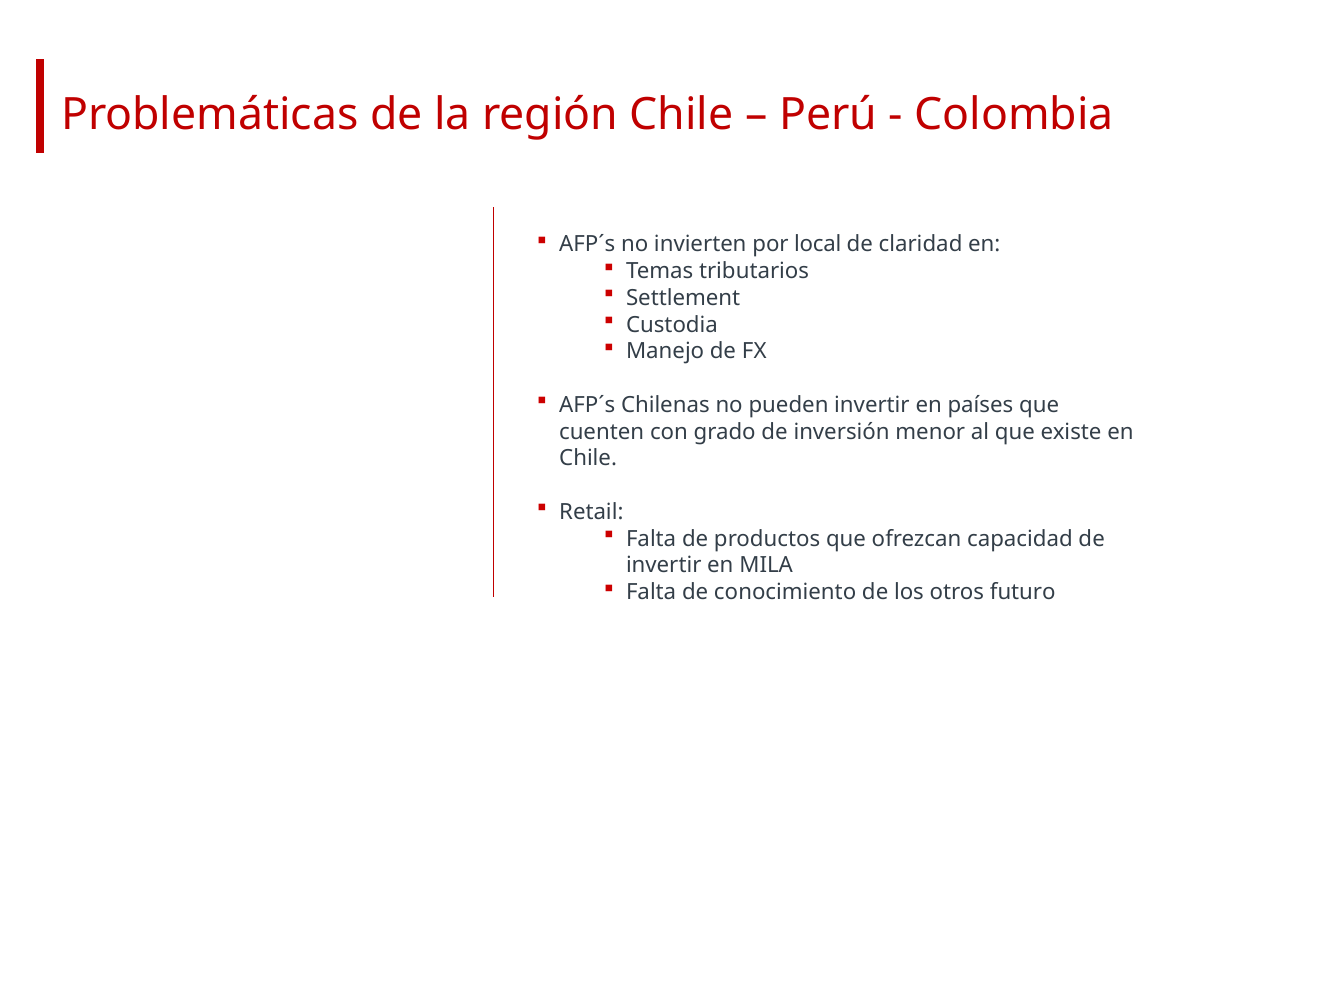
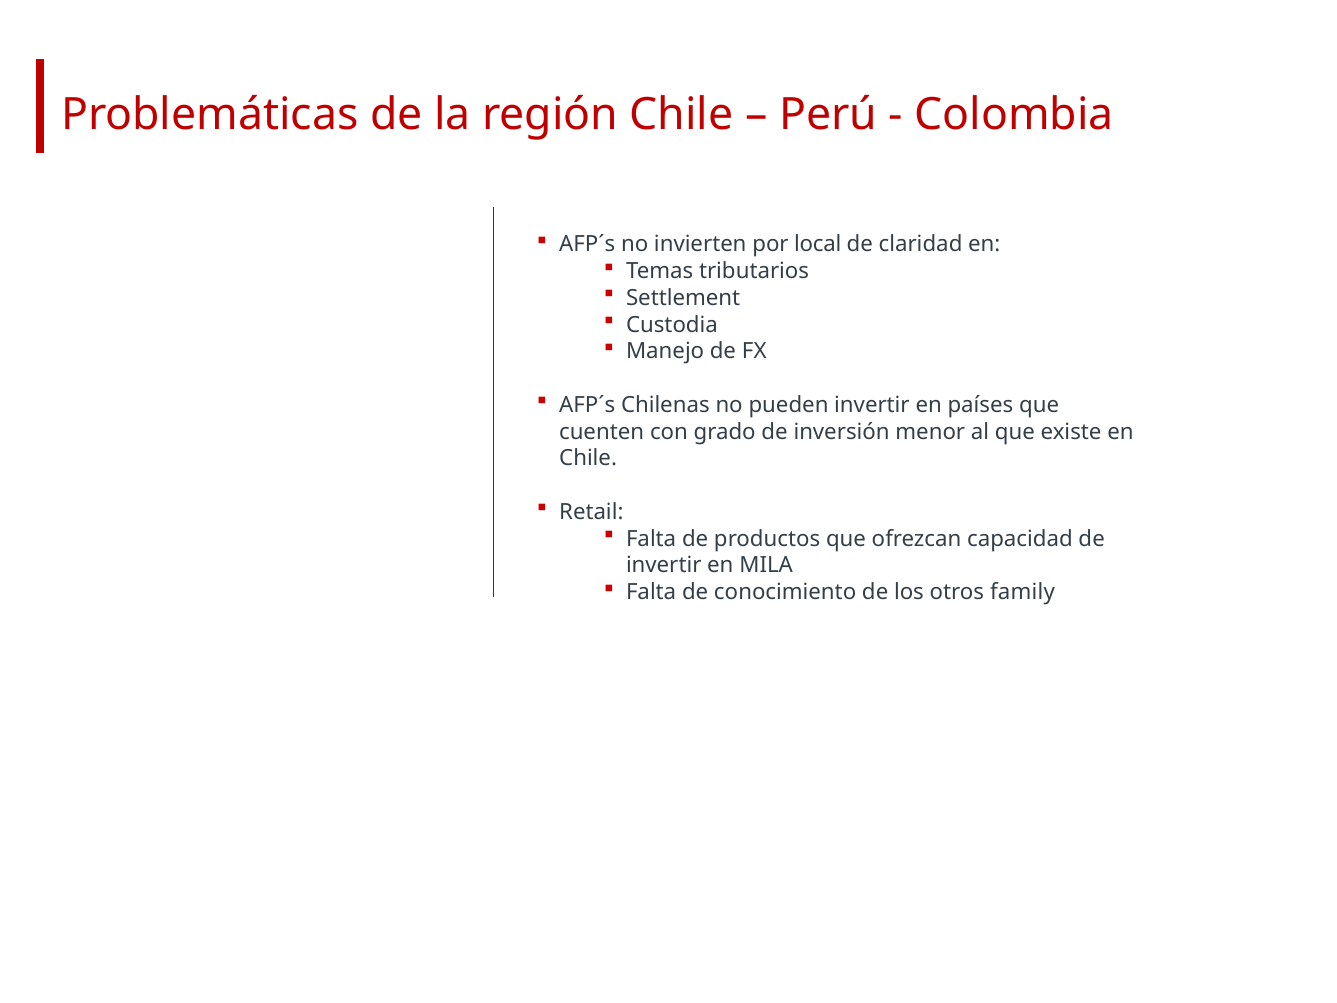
futuro: futuro -> family
